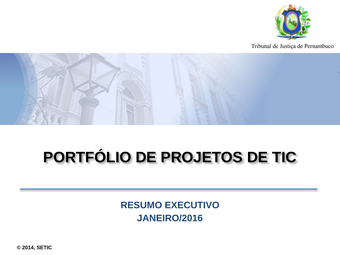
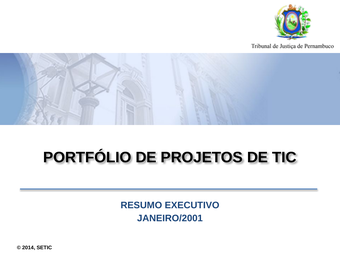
JANEIRO/2016: JANEIRO/2016 -> JANEIRO/2001
